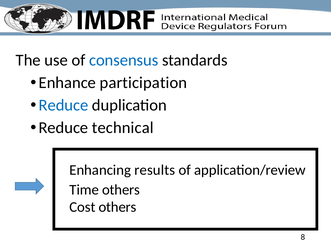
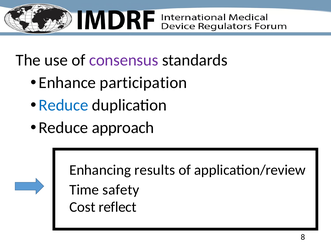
consensus colour: blue -> purple
technical: technical -> approach
Time others: others -> safety
Cost others: others -> reflect
